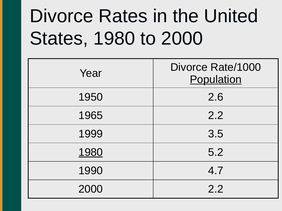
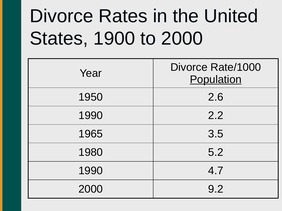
States 1980: 1980 -> 1900
1965 at (91, 116): 1965 -> 1990
1999: 1999 -> 1965
1980 at (91, 153) underline: present -> none
2000 2.2: 2.2 -> 9.2
